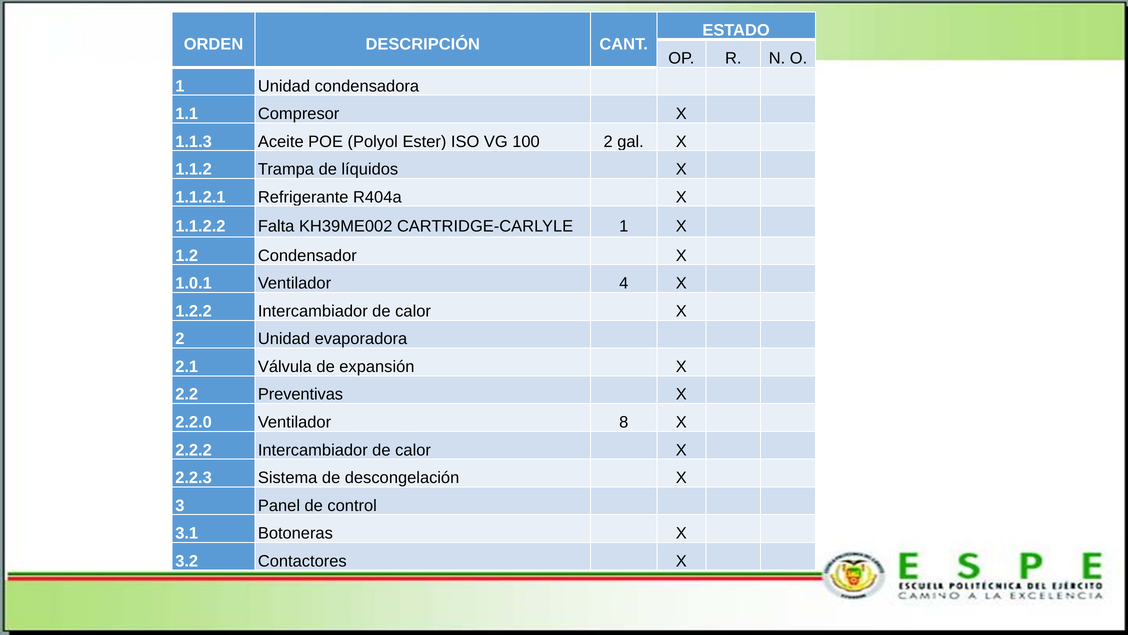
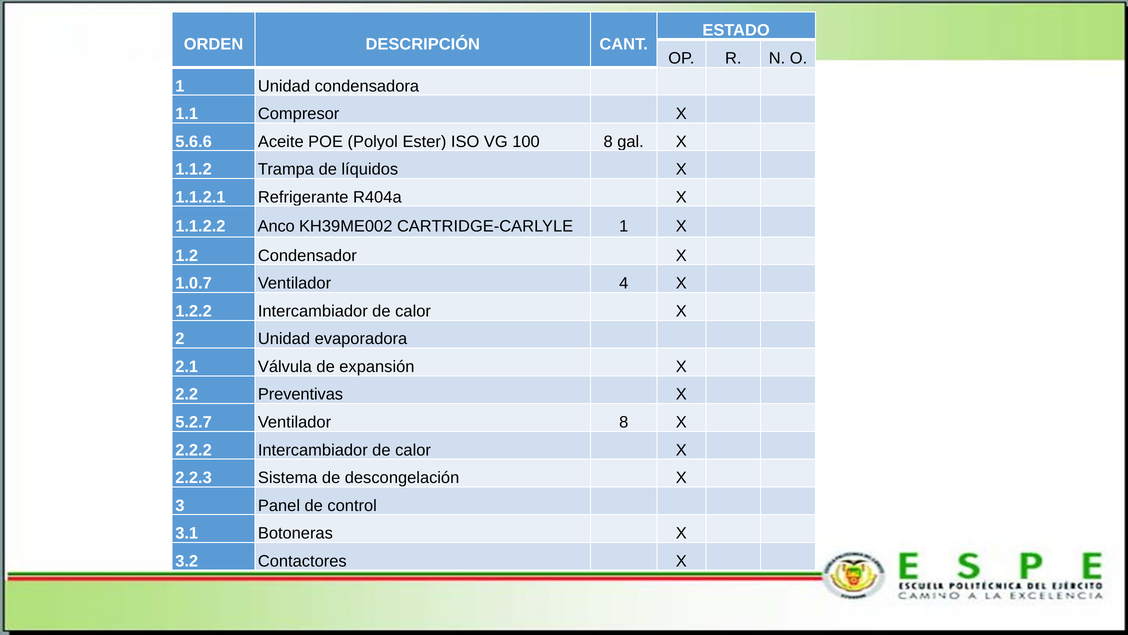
1.1.3: 1.1.3 -> 5.6.6
100 2: 2 -> 8
Falta: Falta -> Anco
1.0.1: 1.0.1 -> 1.0.7
2.2.0: 2.2.0 -> 5.2.7
